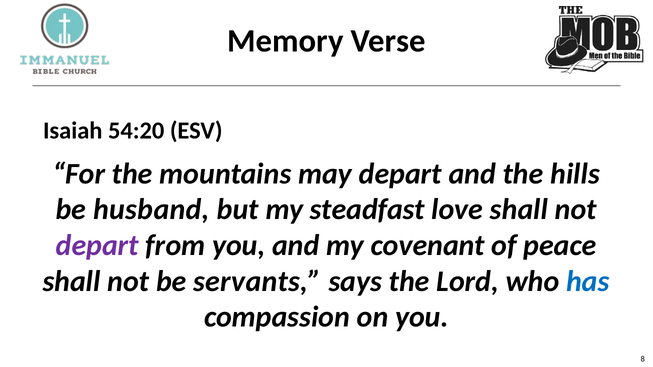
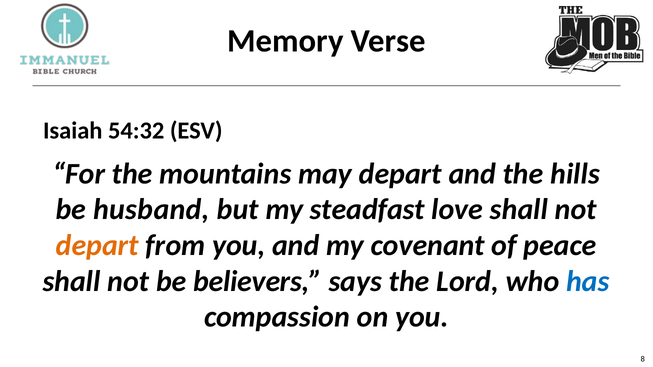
54:20: 54:20 -> 54:32
depart at (97, 246) colour: purple -> orange
servants: servants -> believers
